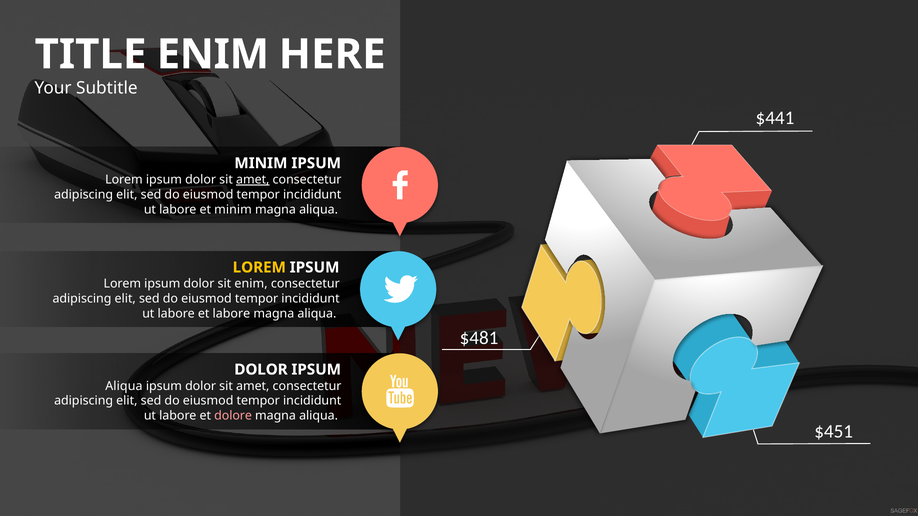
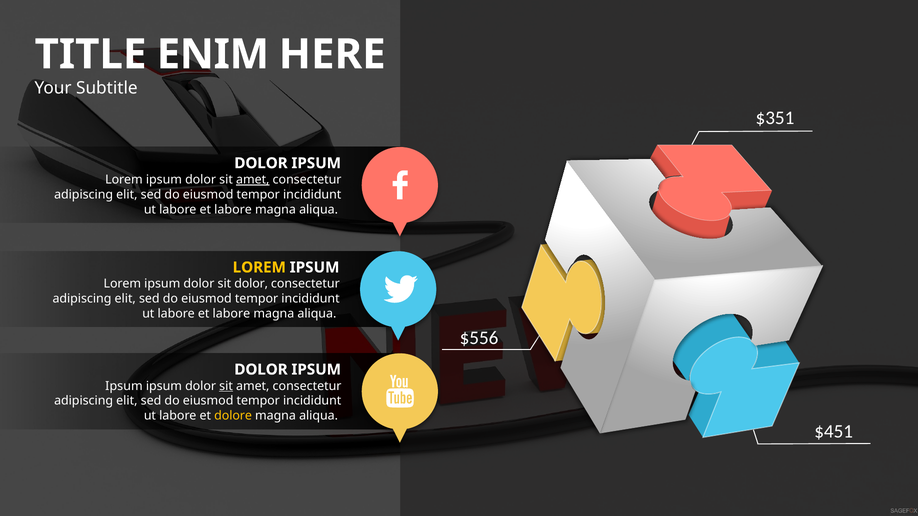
$441: $441 -> $351
MINIM at (261, 163): MINIM -> DOLOR
minim at (233, 210): minim -> labore
sit enim: enim -> dolor
$481: $481 -> $556
Aliqua at (124, 386): Aliqua -> Ipsum
sit at (226, 386) underline: none -> present
dolore colour: pink -> yellow
